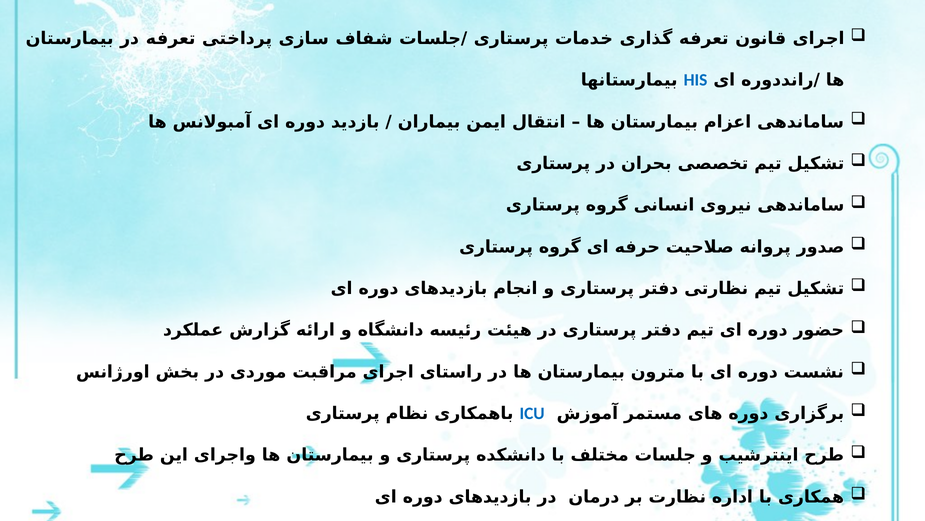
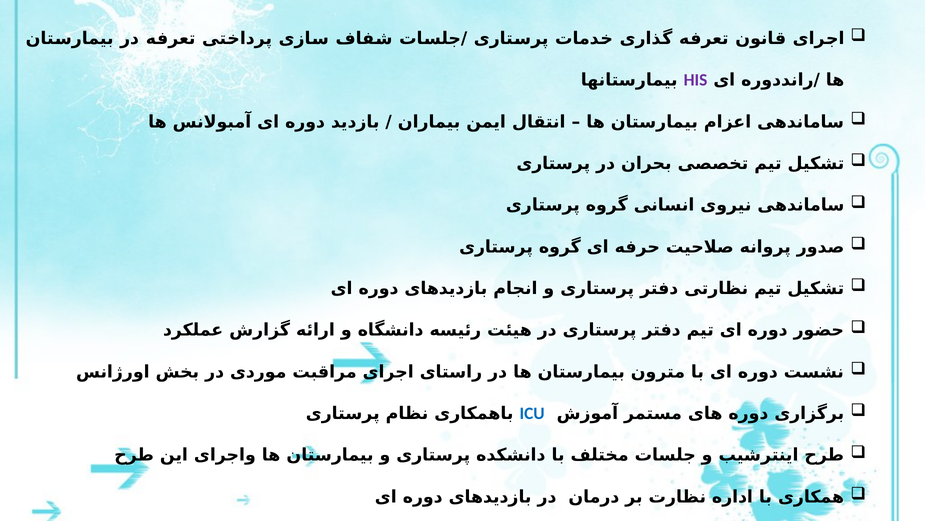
HIS colour: blue -> purple
